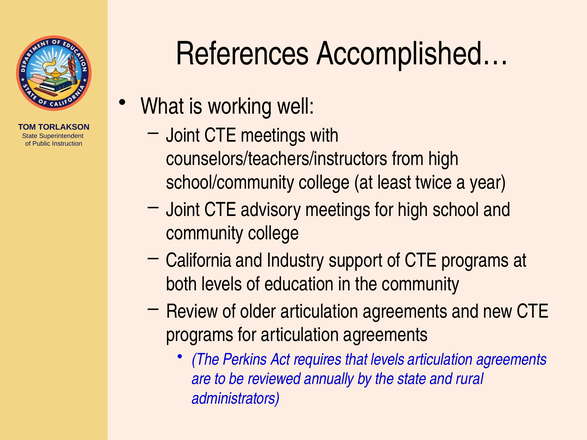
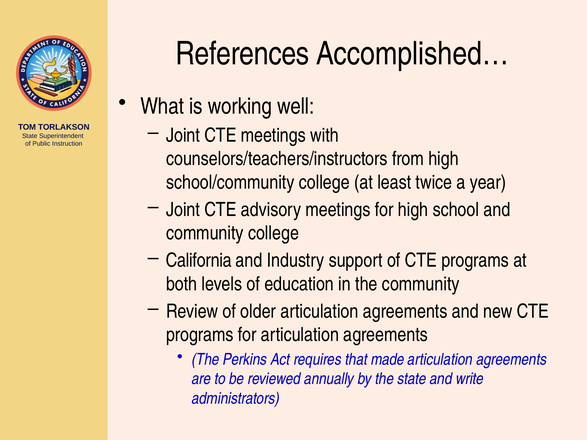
that levels: levels -> made
rural: rural -> write
